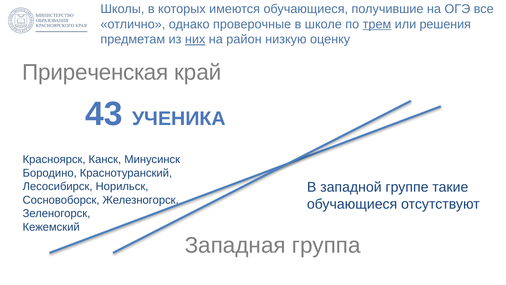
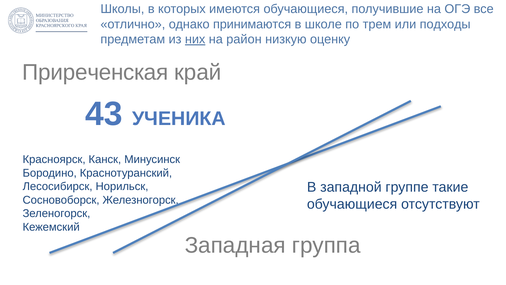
проверочные: проверочные -> принимаются
трем underline: present -> none
решения: решения -> подходы
